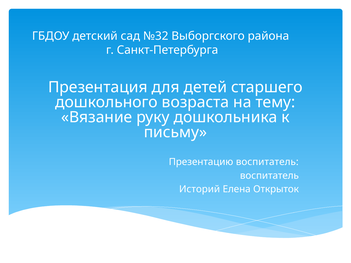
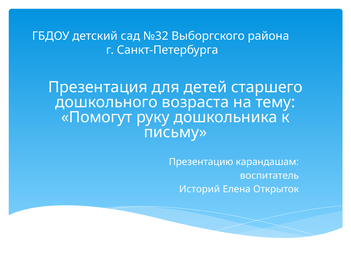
Вязание: Вязание -> Помогут
Презентацию воспитатель: воспитатель -> карандашам
